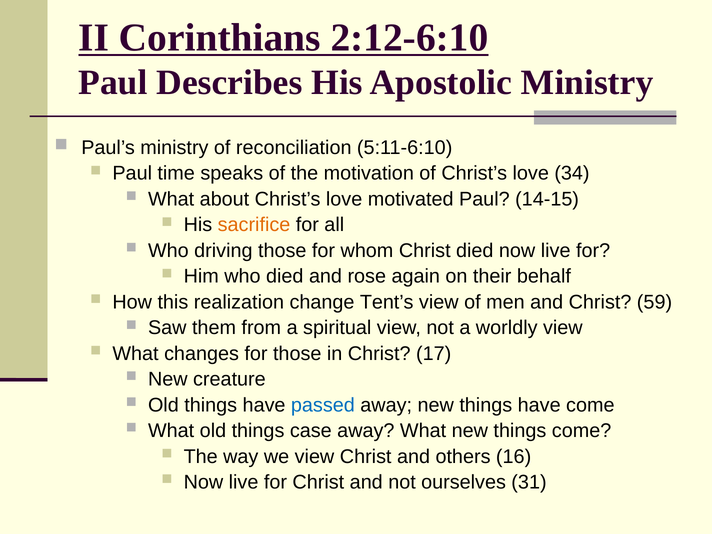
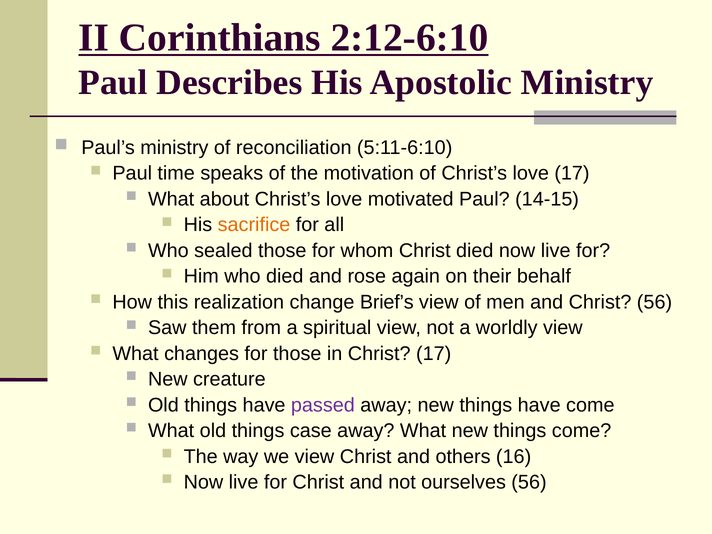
love 34: 34 -> 17
driving: driving -> sealed
Tent’s: Tent’s -> Brief’s
Christ 59: 59 -> 56
passed colour: blue -> purple
ourselves 31: 31 -> 56
